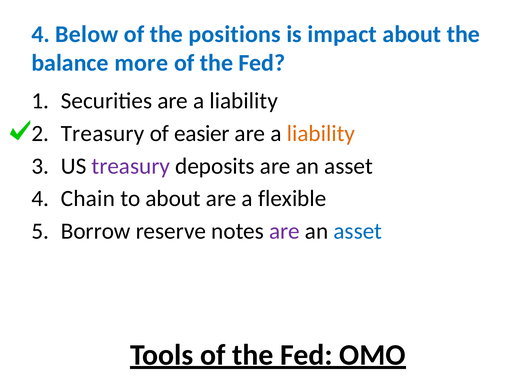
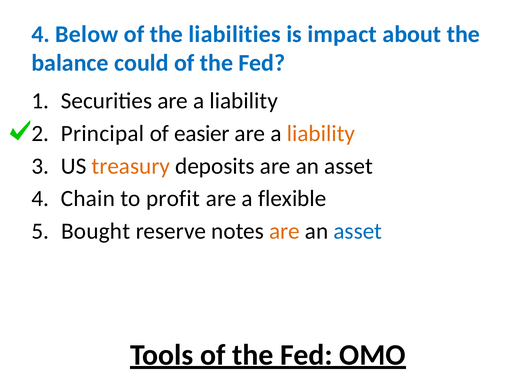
positions: positions -> liabilities
more: more -> could
Treasury at (103, 134): Treasury -> Principal
treasury at (131, 166) colour: purple -> orange
to about: about -> profit
Borrow: Borrow -> Bought
are at (284, 231) colour: purple -> orange
